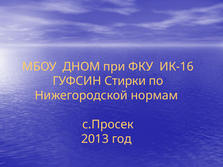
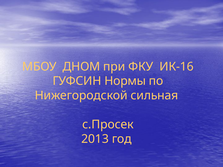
Стирки: Стирки -> Нормы
нормам: нормам -> сильная
